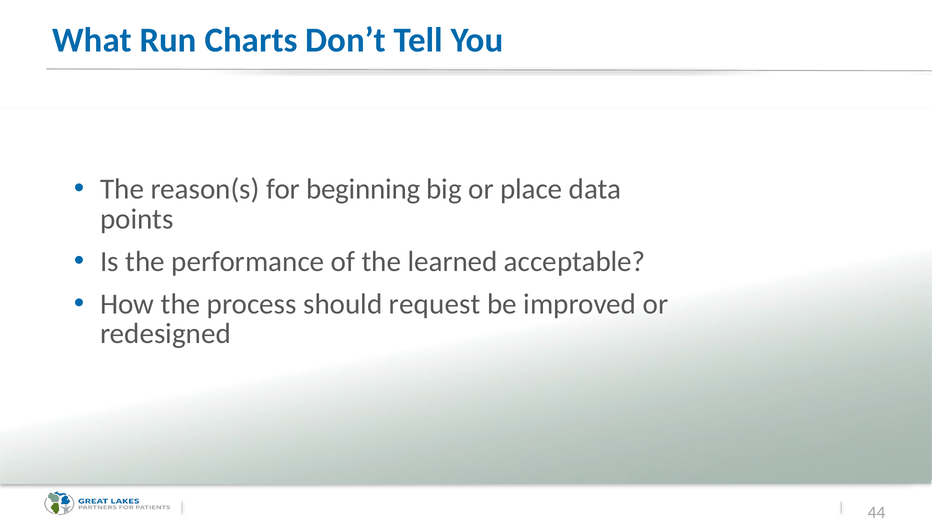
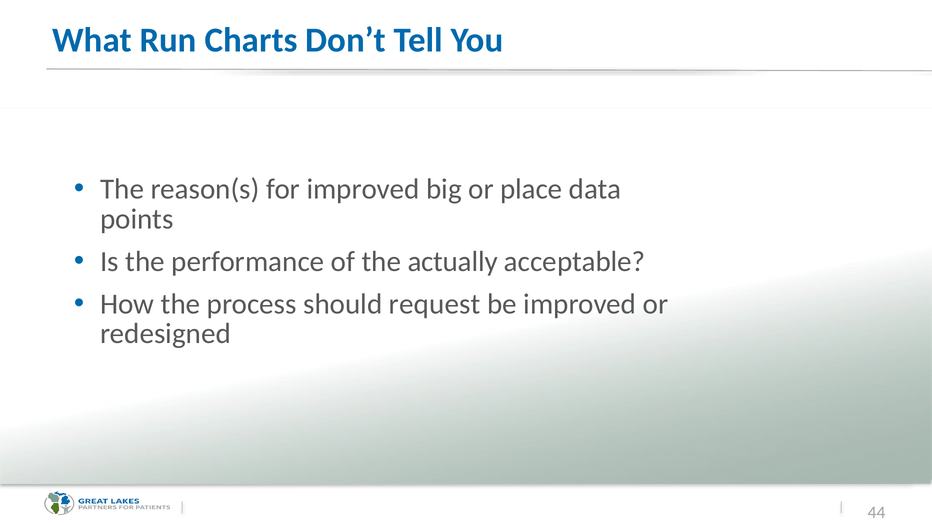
for beginning: beginning -> improved
learned: learned -> actually
